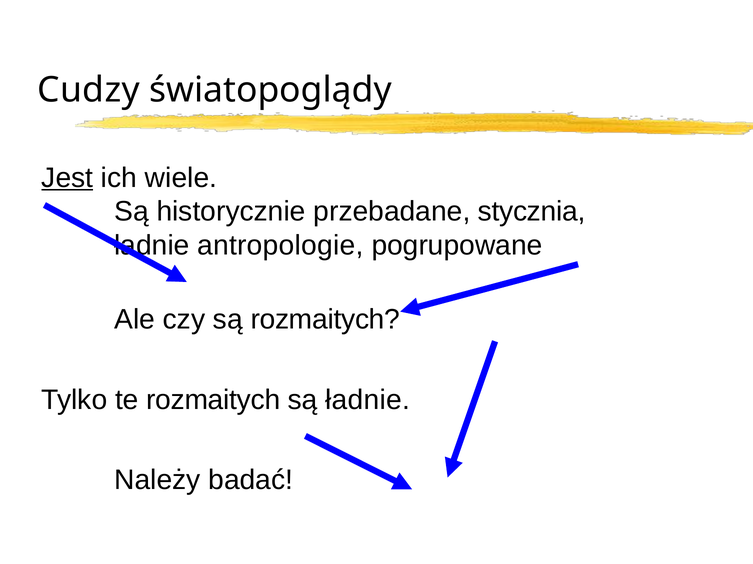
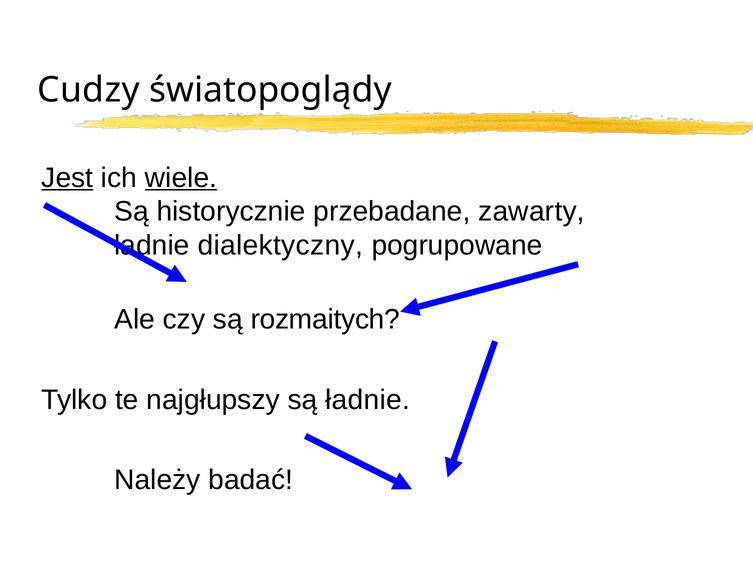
wiele underline: none -> present
stycznia: stycznia -> zawarty
antropologie: antropologie -> dialektyczny
te rozmaitych: rozmaitych -> najgłupszy
